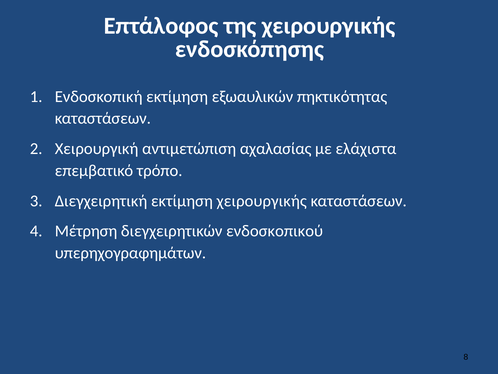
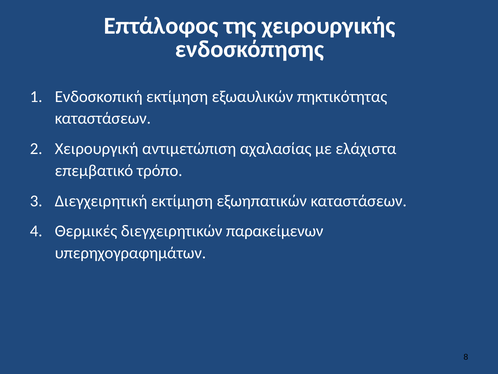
εκτίμηση χειρουργικής: χειρουργικής -> εξωηπατικών
Μέτρηση: Μέτρηση -> Θερμικές
ενδοσκοπικού: ενδοσκοπικού -> παρακείμενων
